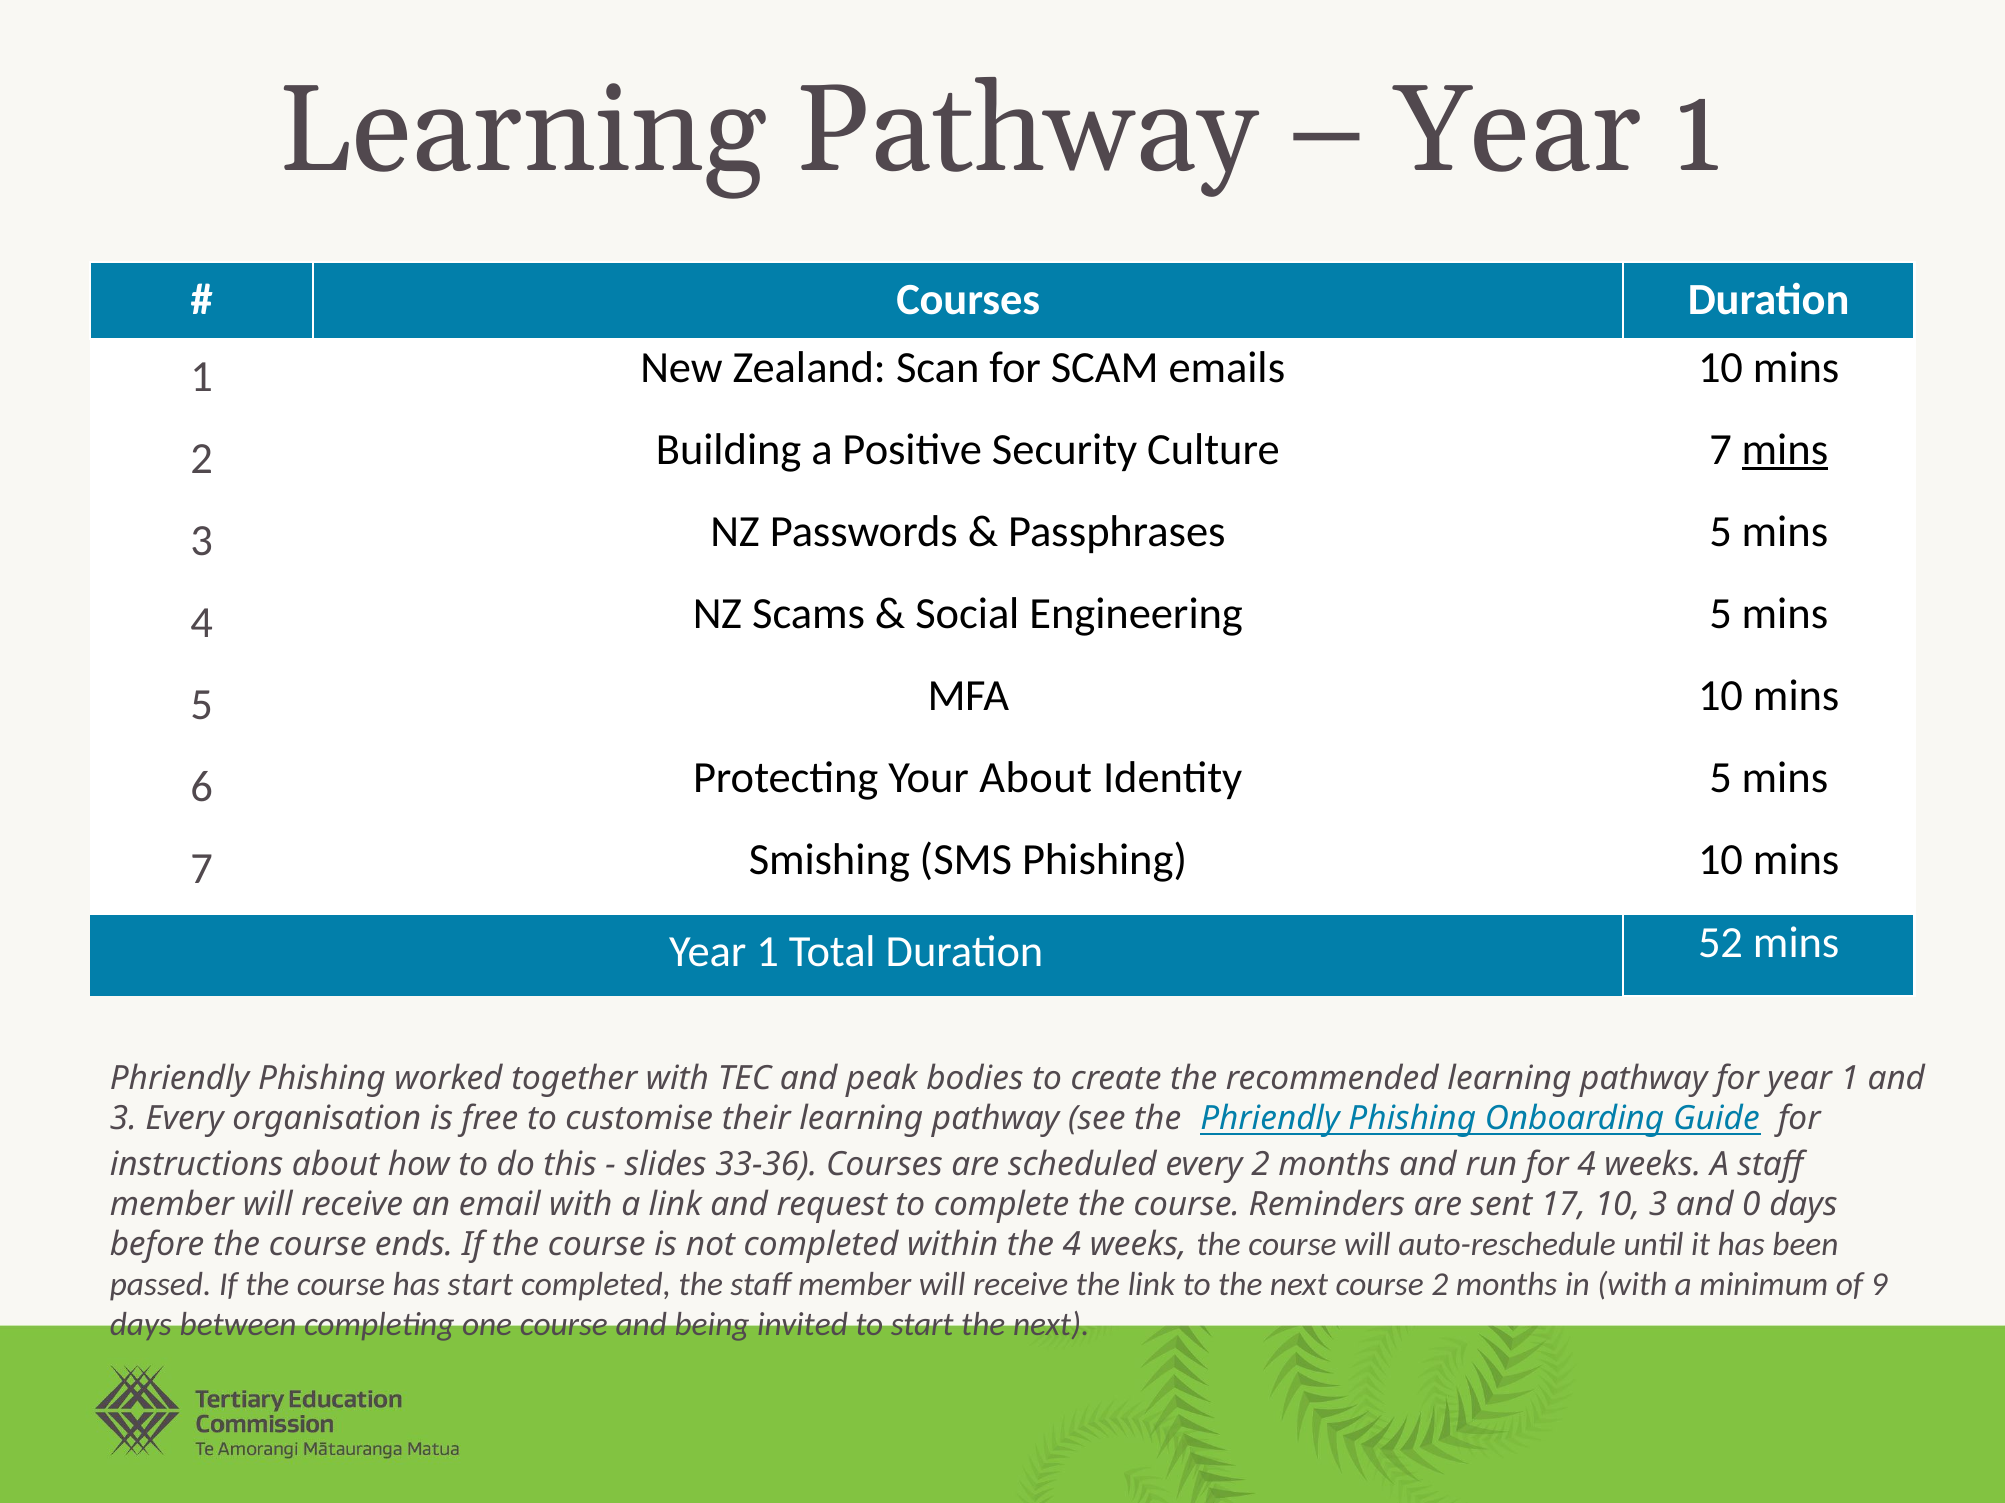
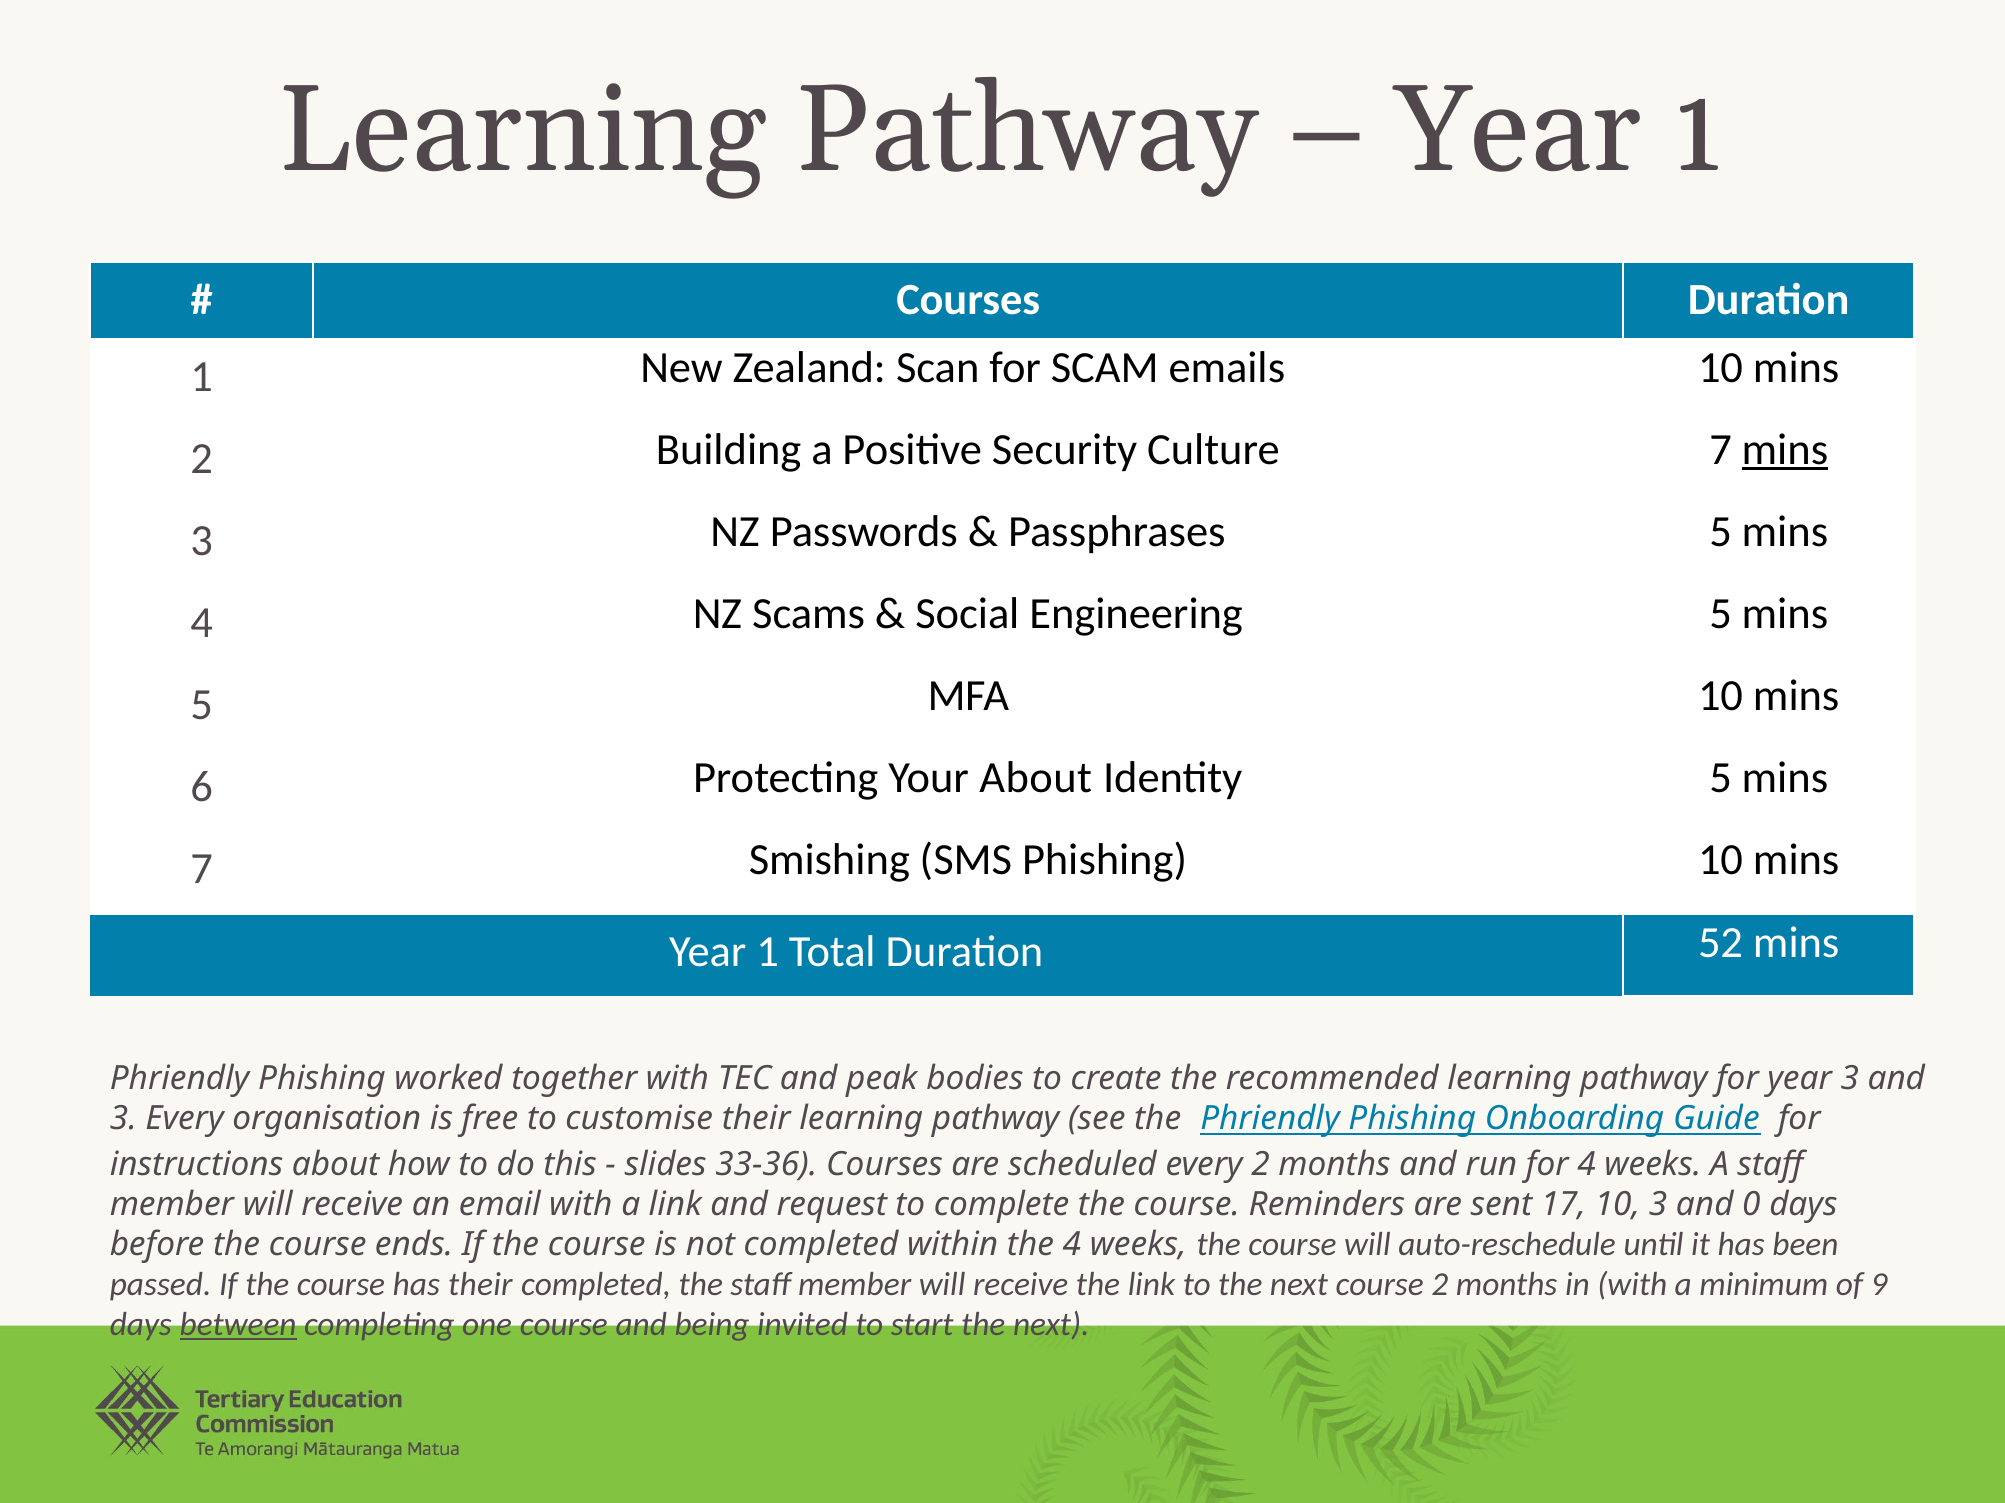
for year 1: 1 -> 3
has start: start -> their
between underline: none -> present
